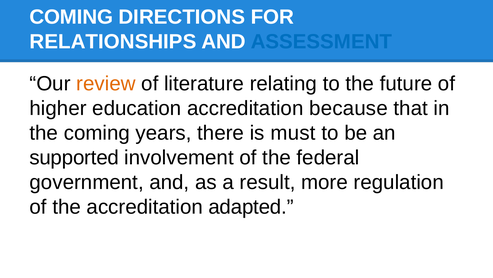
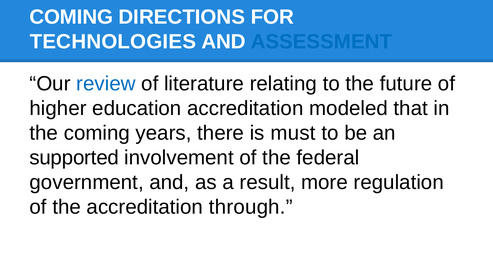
RELATIONSHIPS: RELATIONSHIPS -> TECHNOLOGIES
review colour: orange -> blue
because: because -> modeled
adapted: adapted -> through
